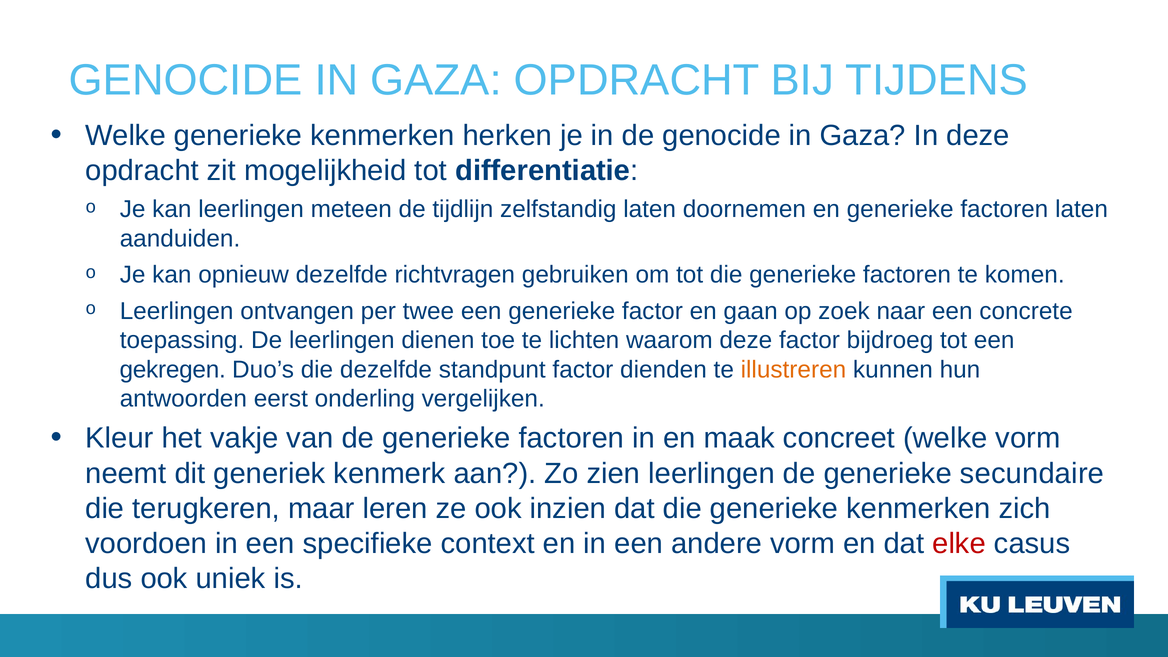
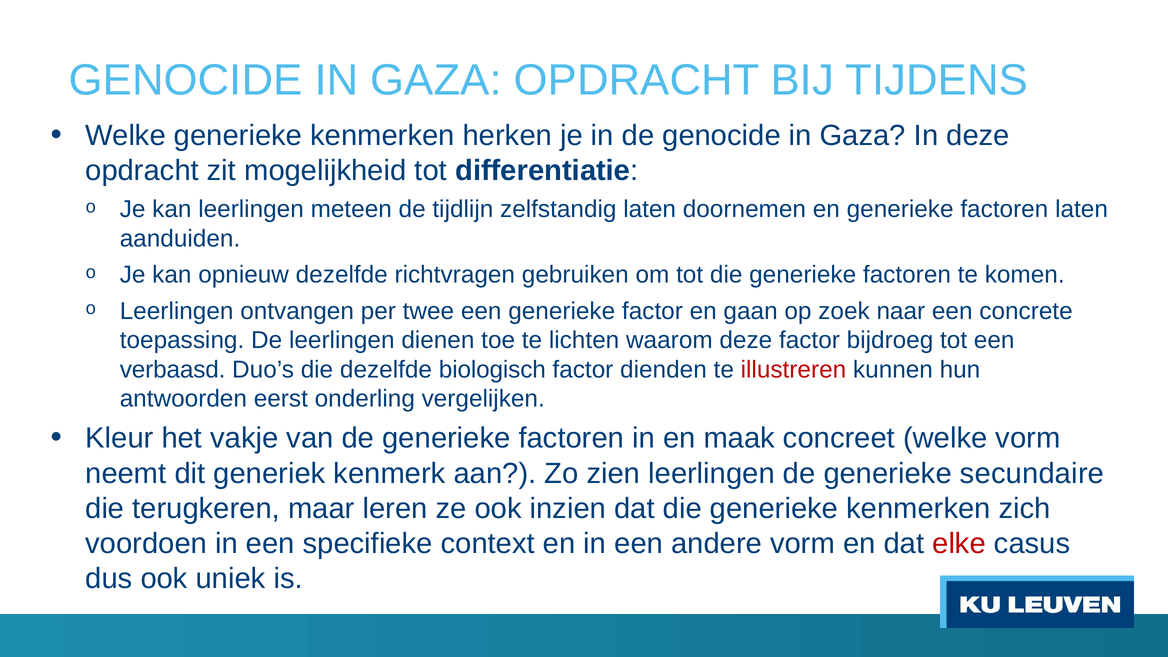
gekregen: gekregen -> verbaasd
standpunt: standpunt -> biologisch
illustreren colour: orange -> red
